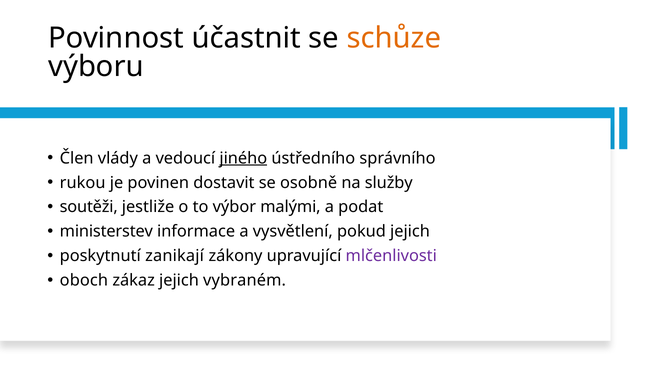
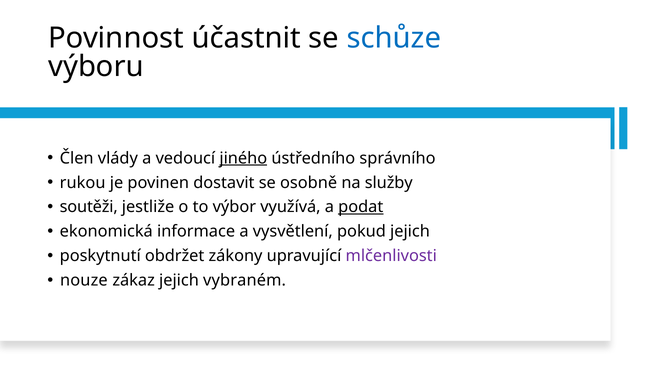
schůze colour: orange -> blue
malými: malými -> využívá
podat underline: none -> present
ministerstev: ministerstev -> ekonomická
zanikají: zanikají -> obdržet
oboch: oboch -> nouze
